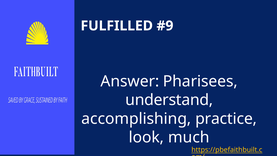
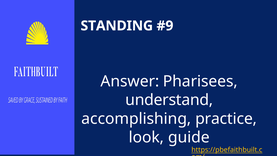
FULFILLED: FULFILLED -> STANDING
much: much -> guide
